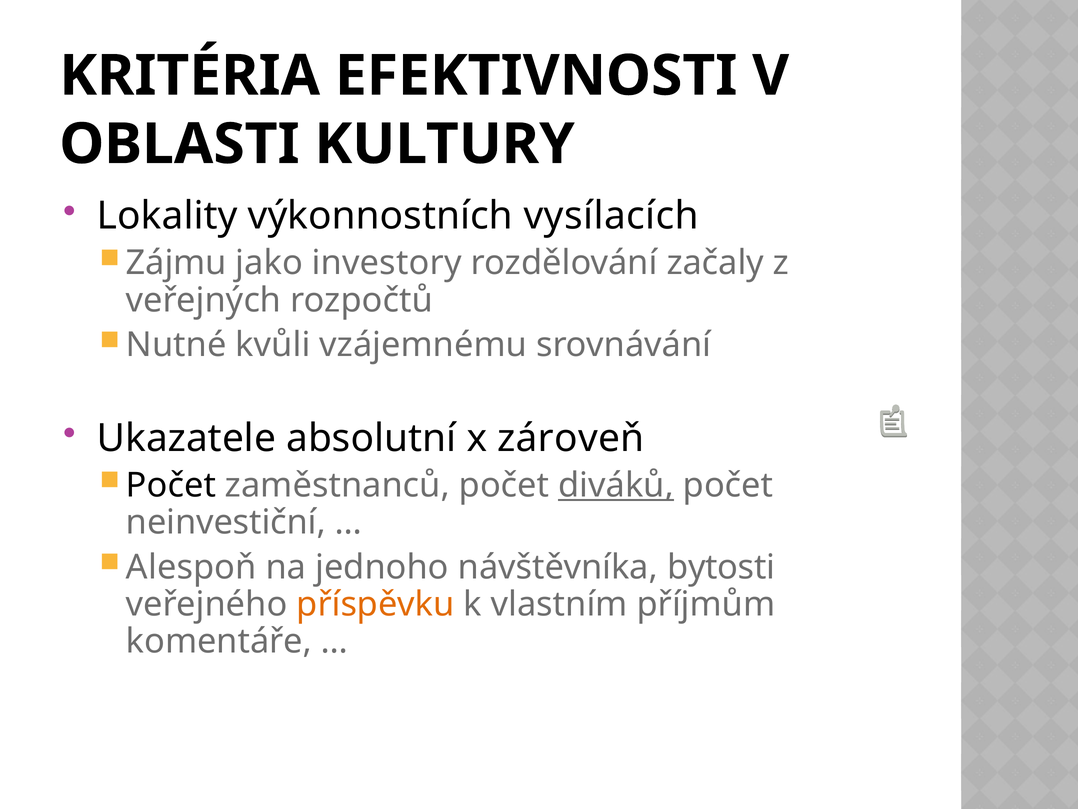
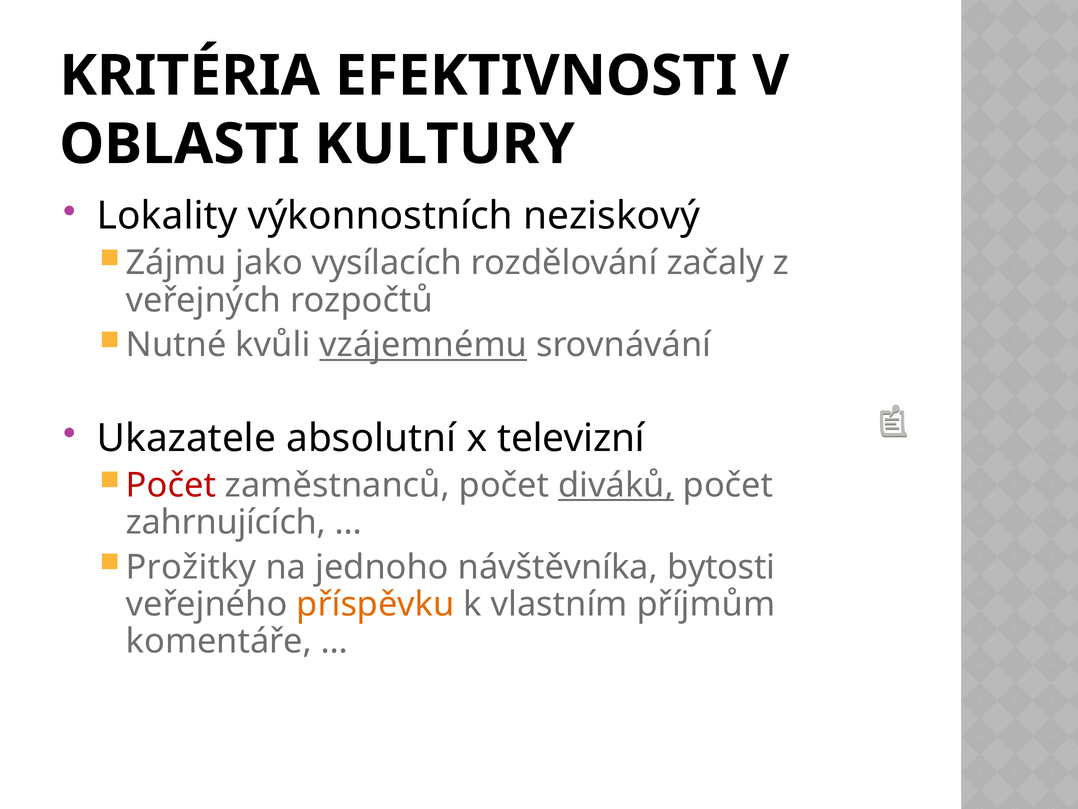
vysílacích: vysílacích -> neziskový
investory: investory -> vysílacích
vzájemnému underline: none -> present
zároveň: zároveň -> televizní
Počet at (171, 485) colour: black -> red
neinvestiční: neinvestiční -> zahrnujících
Alespoň: Alespoň -> Prožitky
